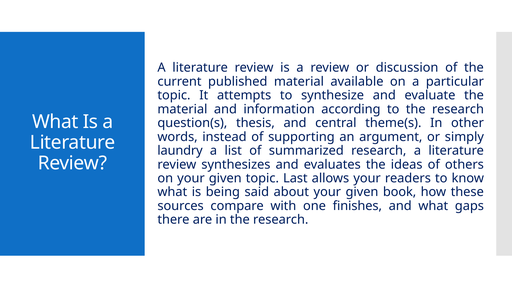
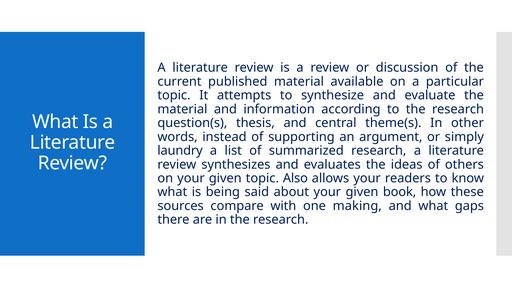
Last: Last -> Also
finishes: finishes -> making
